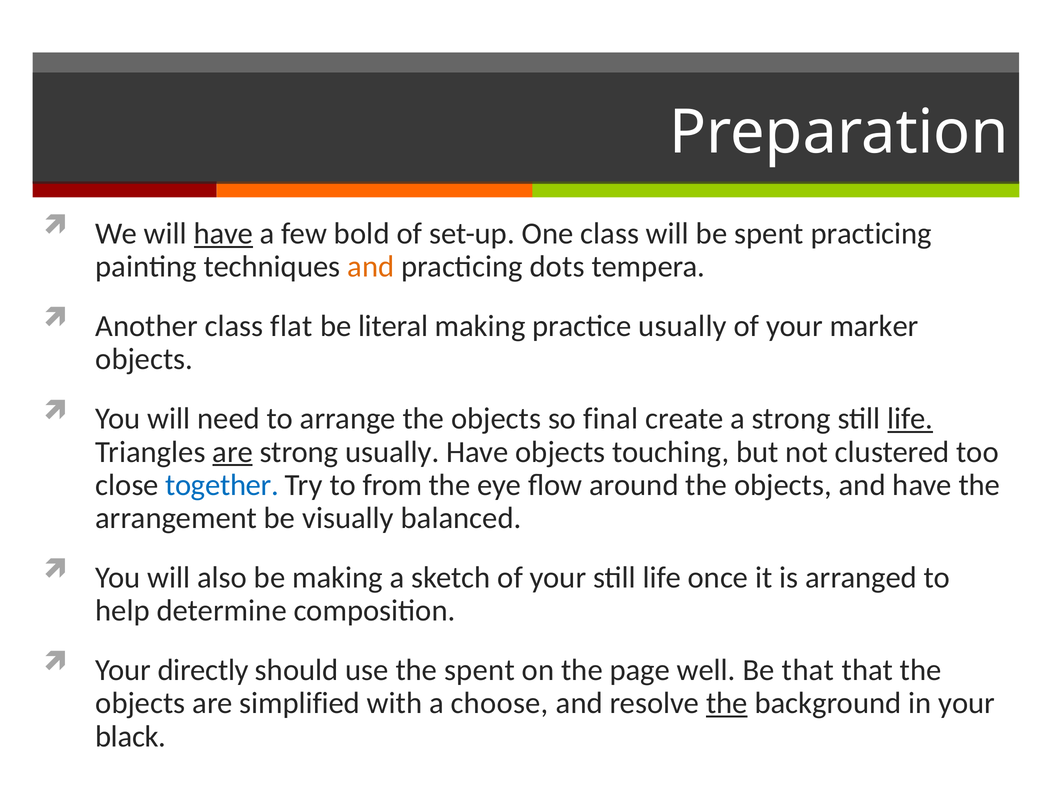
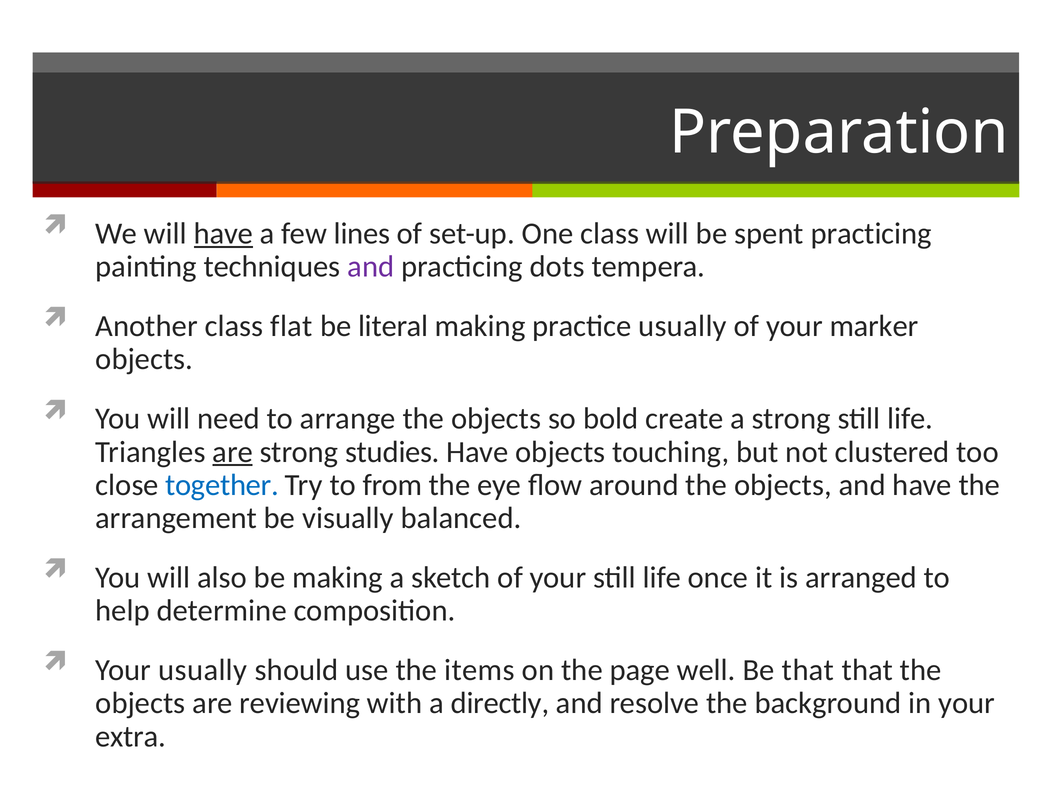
bold: bold -> lines
and at (371, 267) colour: orange -> purple
final: final -> bold
life at (910, 419) underline: present -> none
strong usually: usually -> studies
Your directly: directly -> usually
the spent: spent -> items
simplified: simplified -> reviewing
choose: choose -> directly
the at (727, 703) underline: present -> none
black: black -> extra
